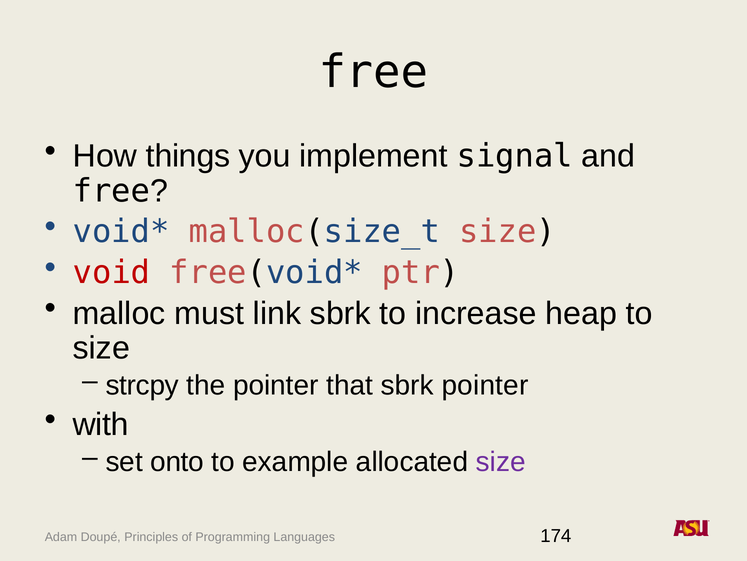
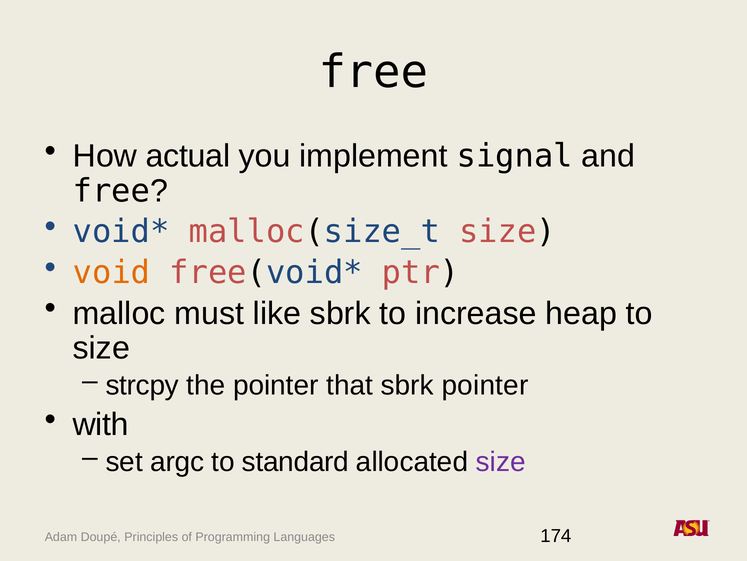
things: things -> actual
void colour: red -> orange
link: link -> like
onto: onto -> argc
example: example -> standard
